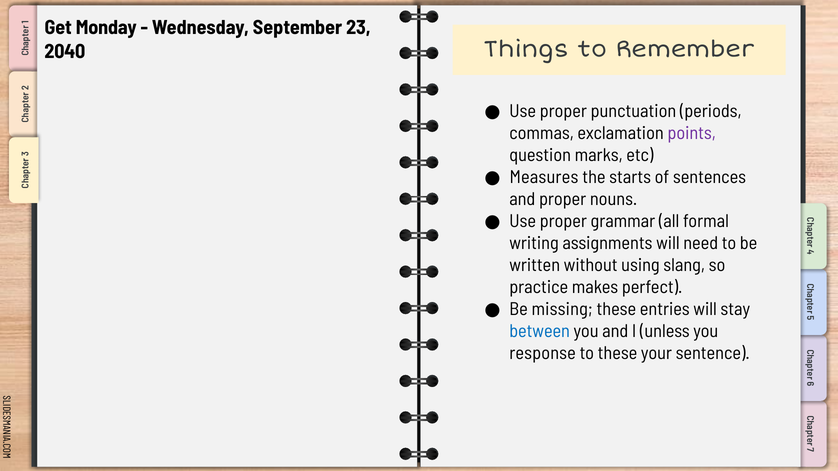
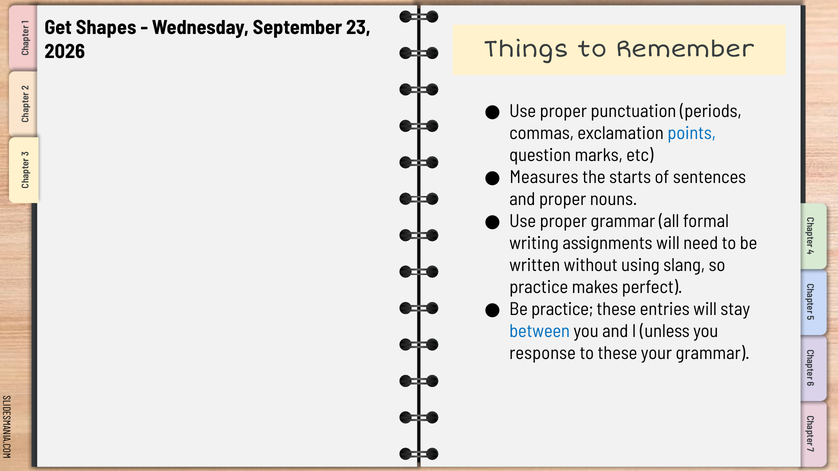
Monday: Monday -> Shapes
2040: 2040 -> 2026
points colour: purple -> blue
Be missing: missing -> practice
your sentence: sentence -> grammar
